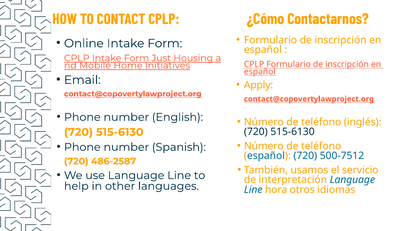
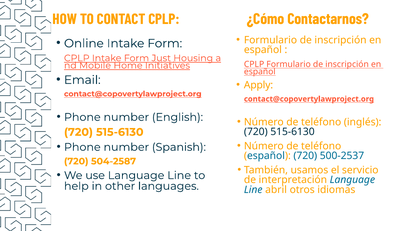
500-7512: 500-7512 -> 500-2537
486-2587: 486-2587 -> 504-2587
hora: hora -> abril
